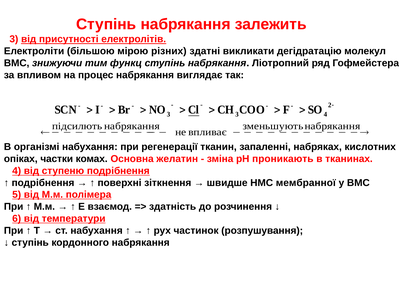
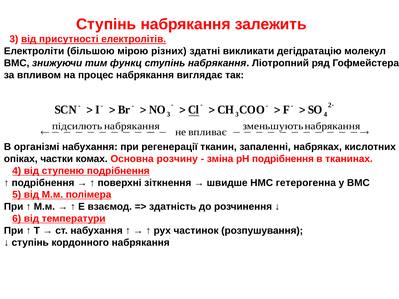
желатин: желатин -> розчину
рН проникають: проникають -> подрібнення
мембранної: мембранної -> гетерогенна
